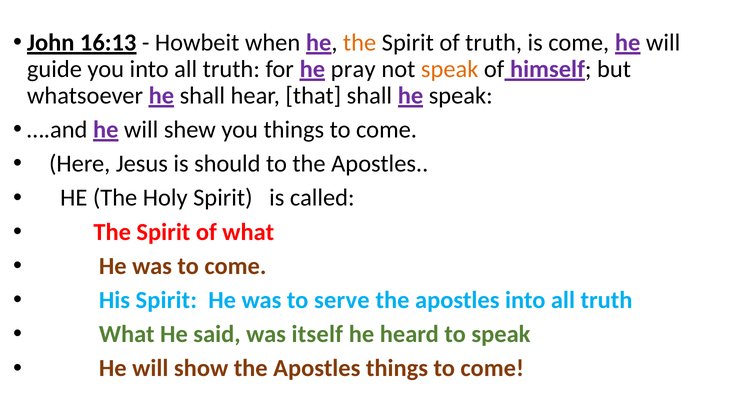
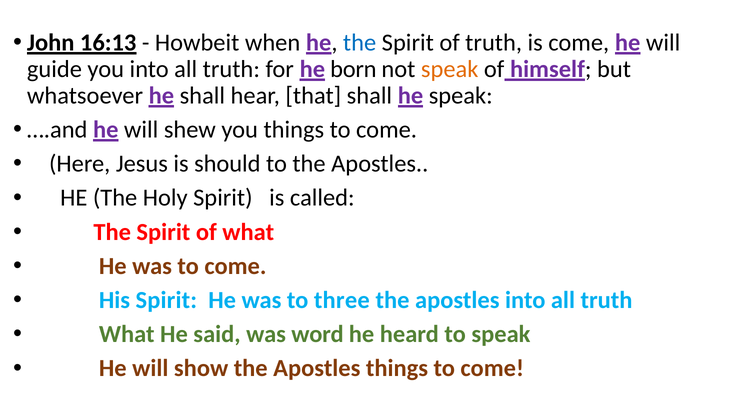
the at (360, 43) colour: orange -> blue
pray: pray -> born
serve: serve -> three
itself: itself -> word
